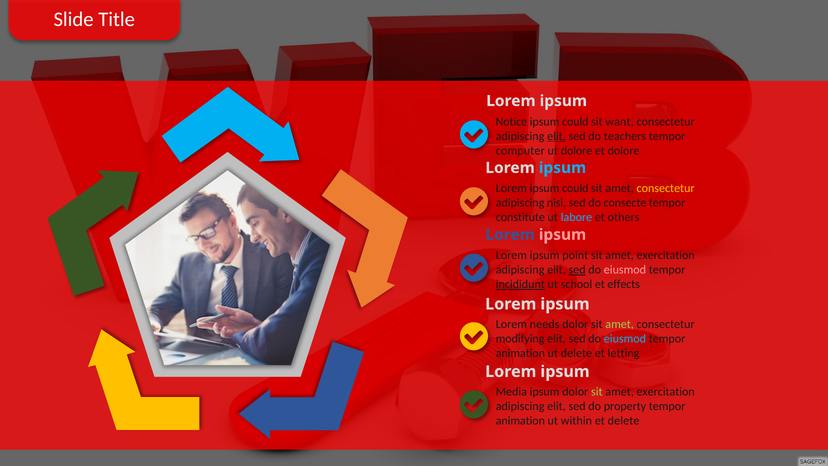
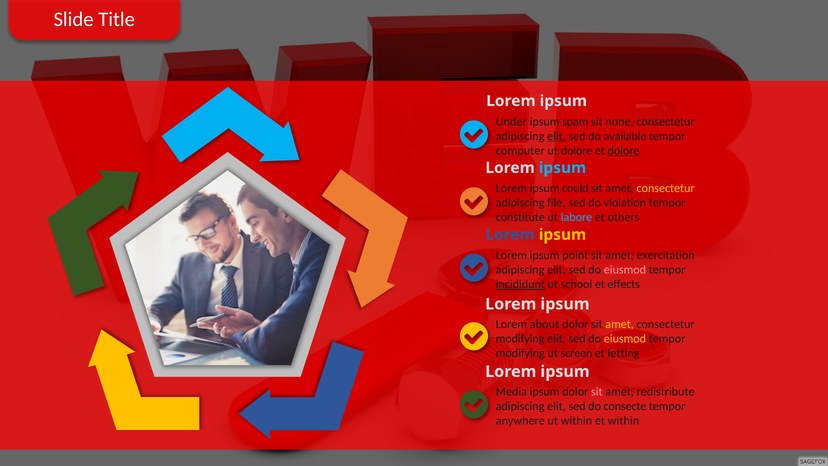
Notice: Notice -> Under
could at (575, 122): could -> spam
want: want -> none
teachers: teachers -> available
dolore at (624, 151) underline: none -> present
nisi: nisi -> file
consecte: consecte -> violation
ipsum at (563, 235) colour: pink -> yellow
sed at (577, 270) underline: present -> none
needs: needs -> about
amet at (620, 324) colour: light green -> yellow
eiusmod at (625, 339) colour: light blue -> yellow
animation at (520, 353): animation -> modifying
ut delete: delete -> screen
sit at (597, 392) colour: light green -> pink
exercitation at (666, 392): exercitation -> redistribute
property: property -> consecte
animation at (520, 421): animation -> anywhere
et delete: delete -> within
